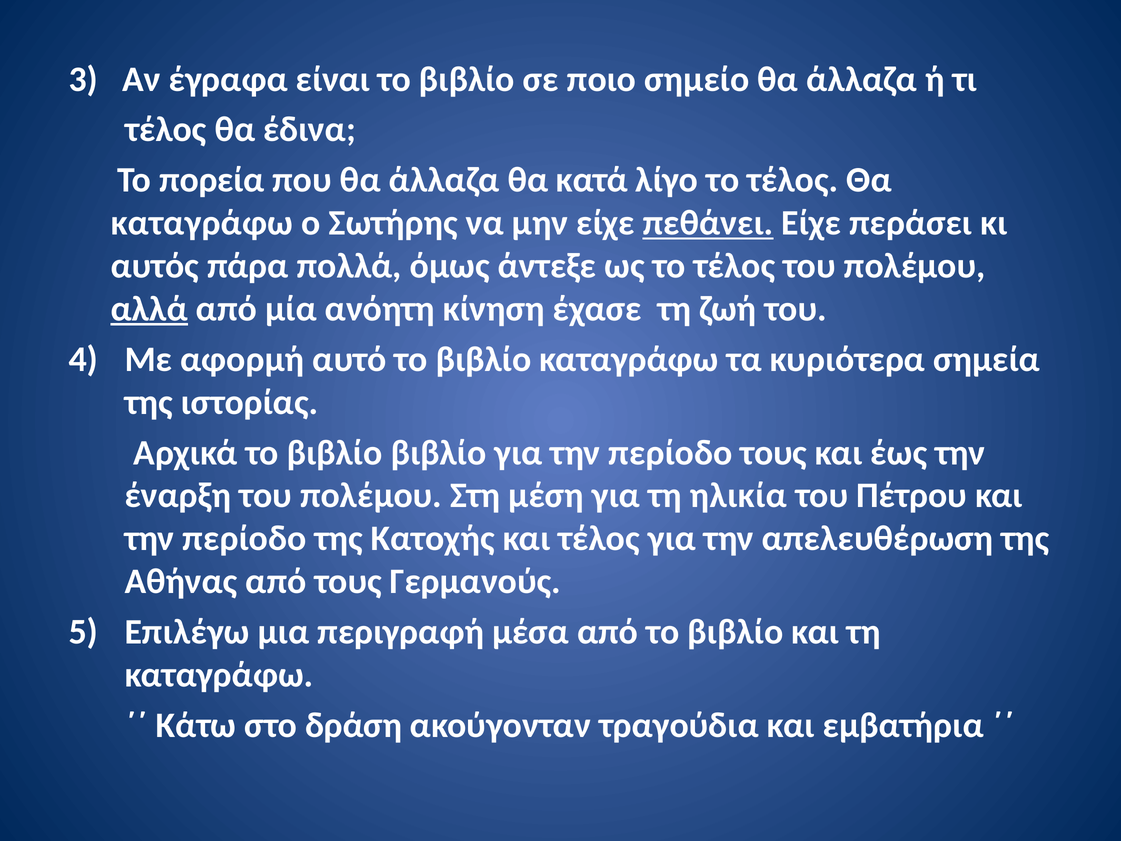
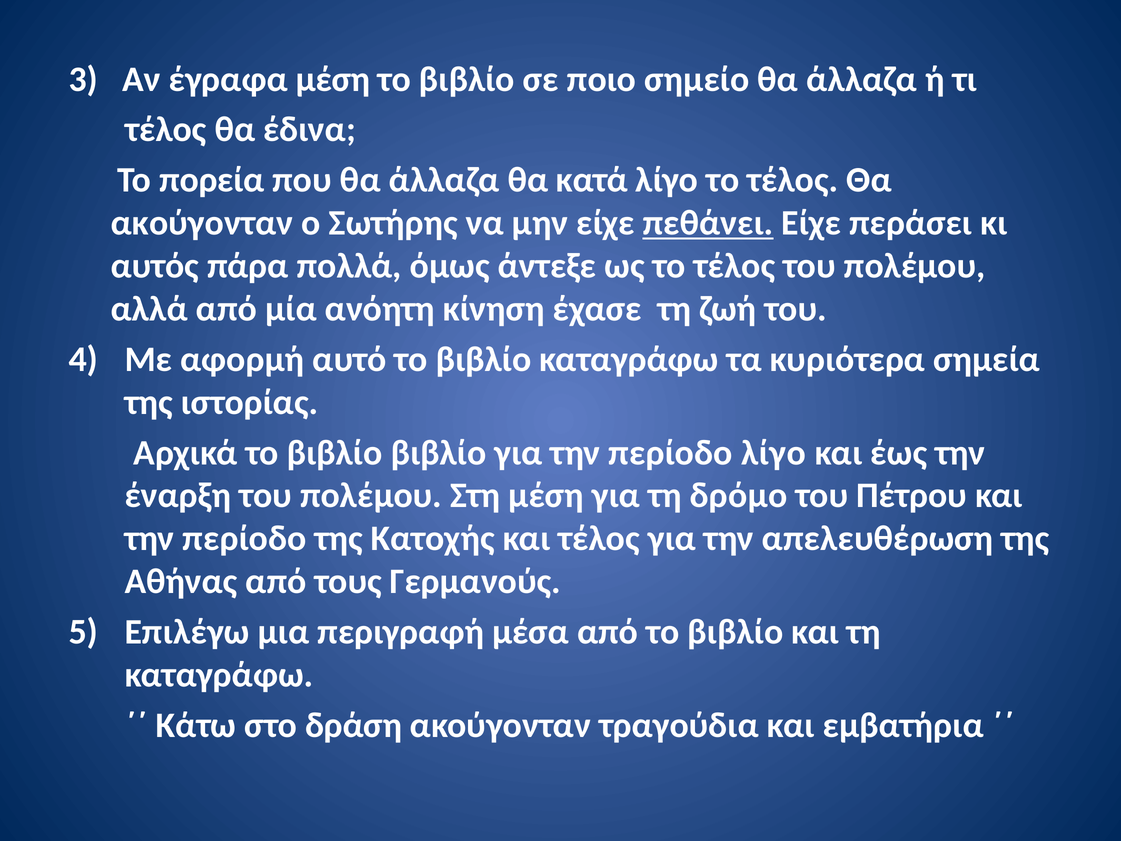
έγραφα είναι: είναι -> μέση
καταγράφω at (202, 223): καταγράφω -> ακούγονταν
αλλά underline: present -> none
περίοδο τους: τους -> λίγο
ηλικία: ηλικία -> δρόμο
